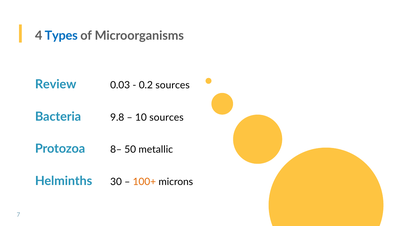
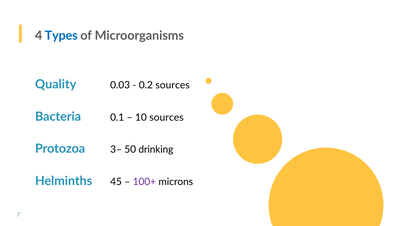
Review: Review -> Quality
9.8: 9.8 -> 0.1
8–: 8– -> 3–
metallic: metallic -> drinking
30: 30 -> 45
100+ colour: orange -> purple
